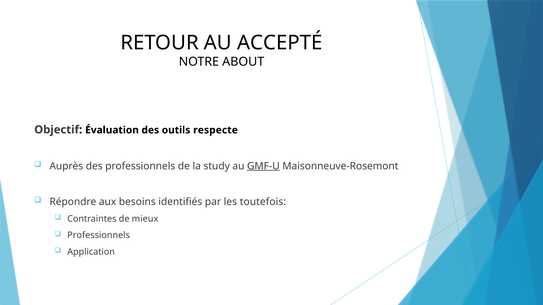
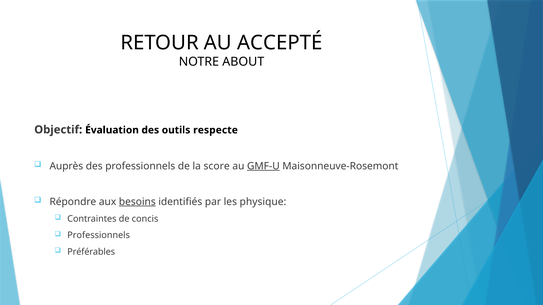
study: study -> score
besoins underline: none -> present
toutefois: toutefois -> physique
mieux: mieux -> concis
Application: Application -> Préférables
